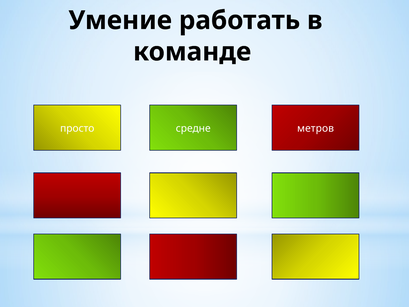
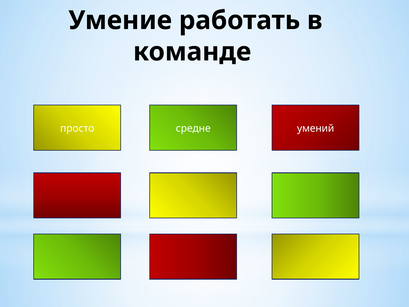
метров: метров -> умений
